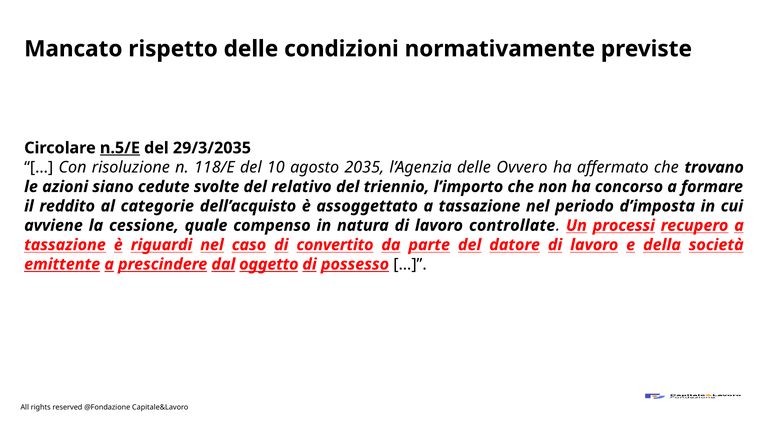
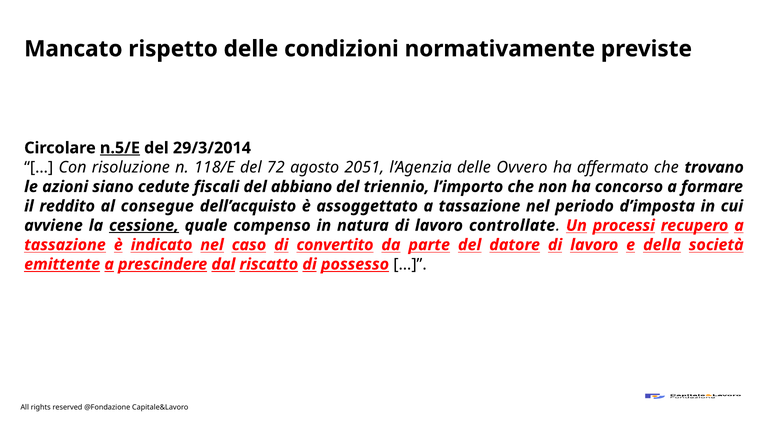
29/3/2035: 29/3/2035 -> 29/3/2014
10: 10 -> 72
2035: 2035 -> 2051
svolte: svolte -> fiscali
relativo: relativo -> abbiano
categorie: categorie -> consegue
cessione underline: none -> present
riguardi: riguardi -> indicato
oggetto: oggetto -> riscatto
